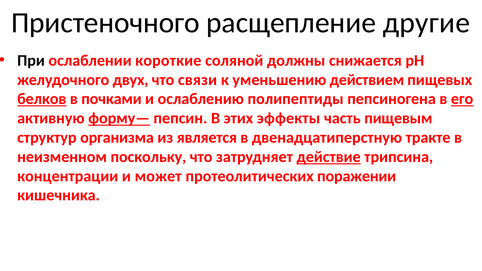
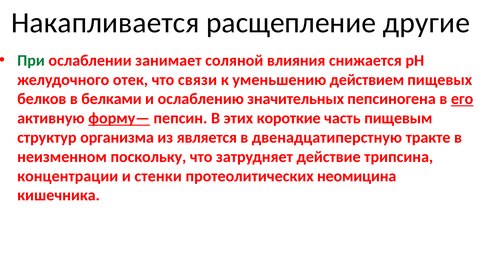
Пристеночного: Пристеночного -> Накапливается
При colour: black -> green
короткие: короткие -> занимает
должны: должны -> влияния
двух: двух -> отек
белков underline: present -> none
почками: почками -> белками
полипептиды: полипептиды -> значительных
эффекты: эффекты -> короткие
действие underline: present -> none
может: может -> стенки
поражении: поражении -> неомицина
